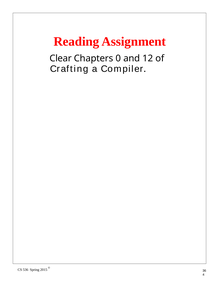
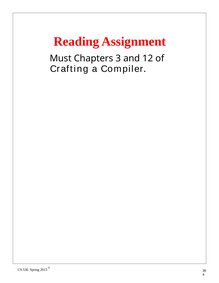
Clear: Clear -> Must
0: 0 -> 3
